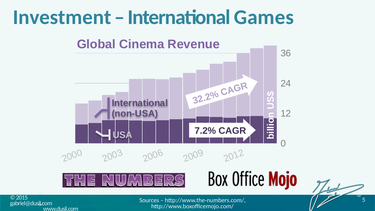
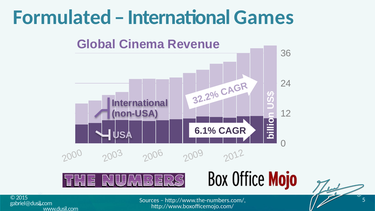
Investment: Investment -> Formulated
7.2%: 7.2% -> 6.1%
